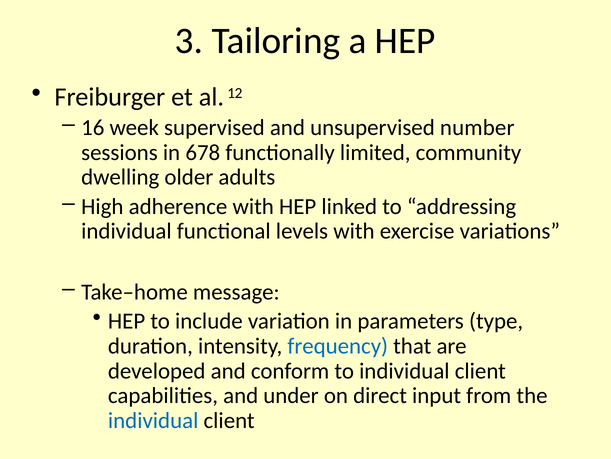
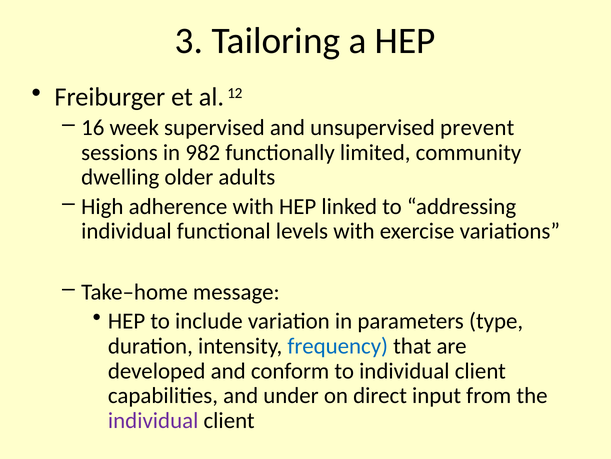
number: number -> prevent
678: 678 -> 982
individual at (153, 420) colour: blue -> purple
